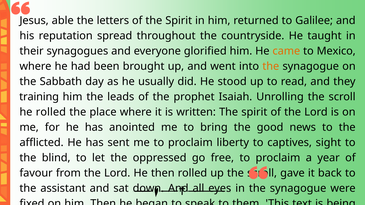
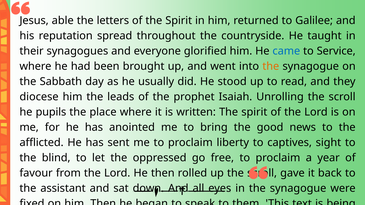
came colour: orange -> blue
Mexico: Mexico -> Service
training: training -> diocese
he rolled: rolled -> pupils
